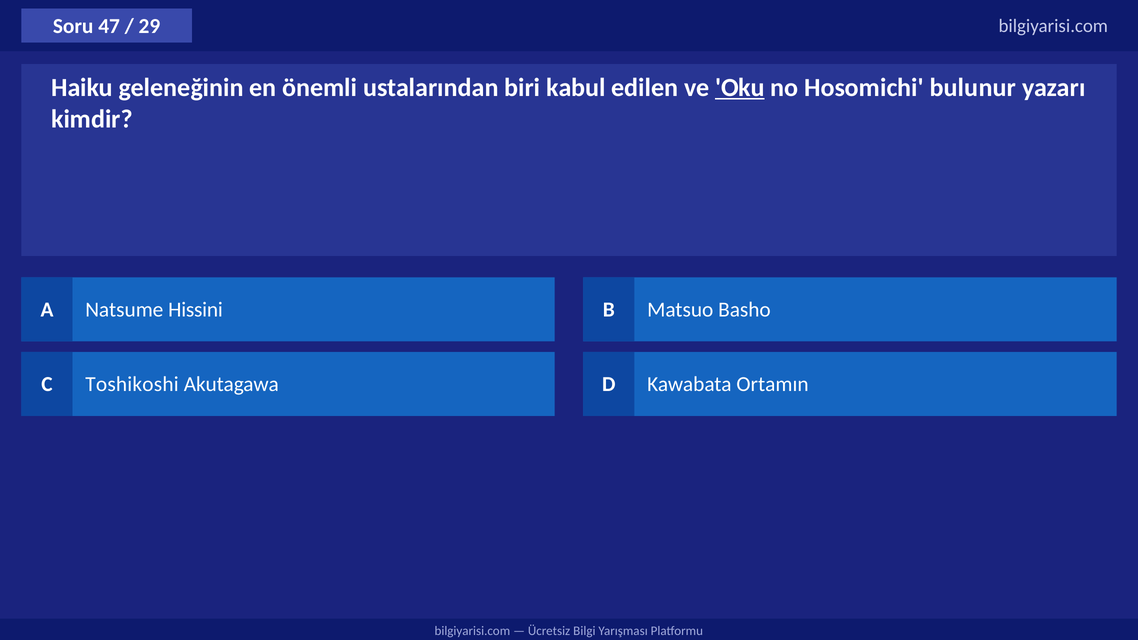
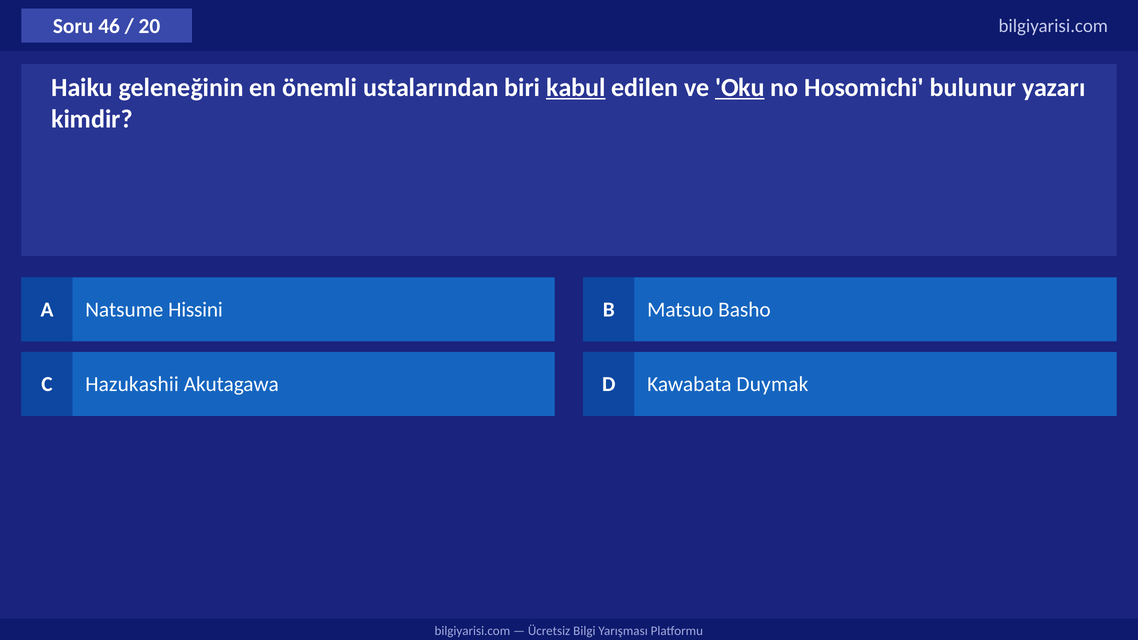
47: 47 -> 46
29: 29 -> 20
kabul underline: none -> present
Toshikoshi: Toshikoshi -> Hazukashii
Ortamın: Ortamın -> Duymak
